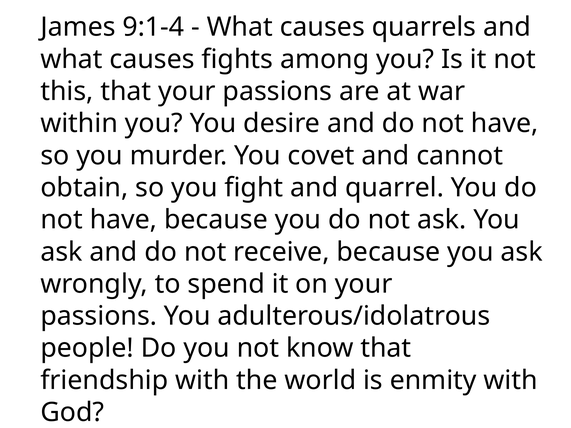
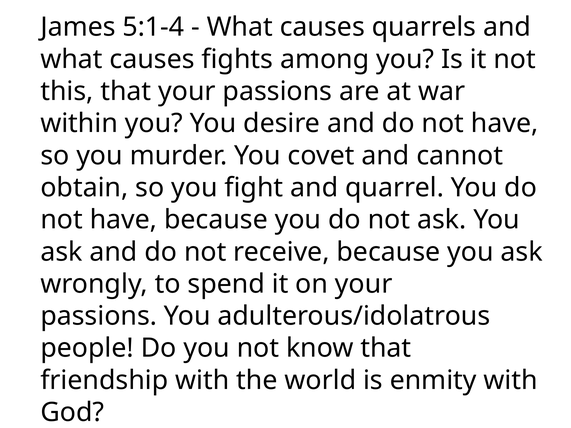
9:1-4: 9:1-4 -> 5:1-4
